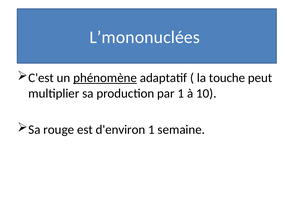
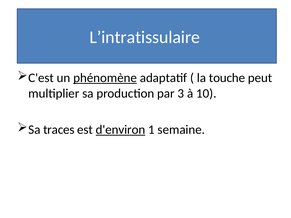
L’mononuclées: L’mononuclées -> L’intratissulaire
par 1: 1 -> 3
rouge: rouge -> traces
d'environ underline: none -> present
